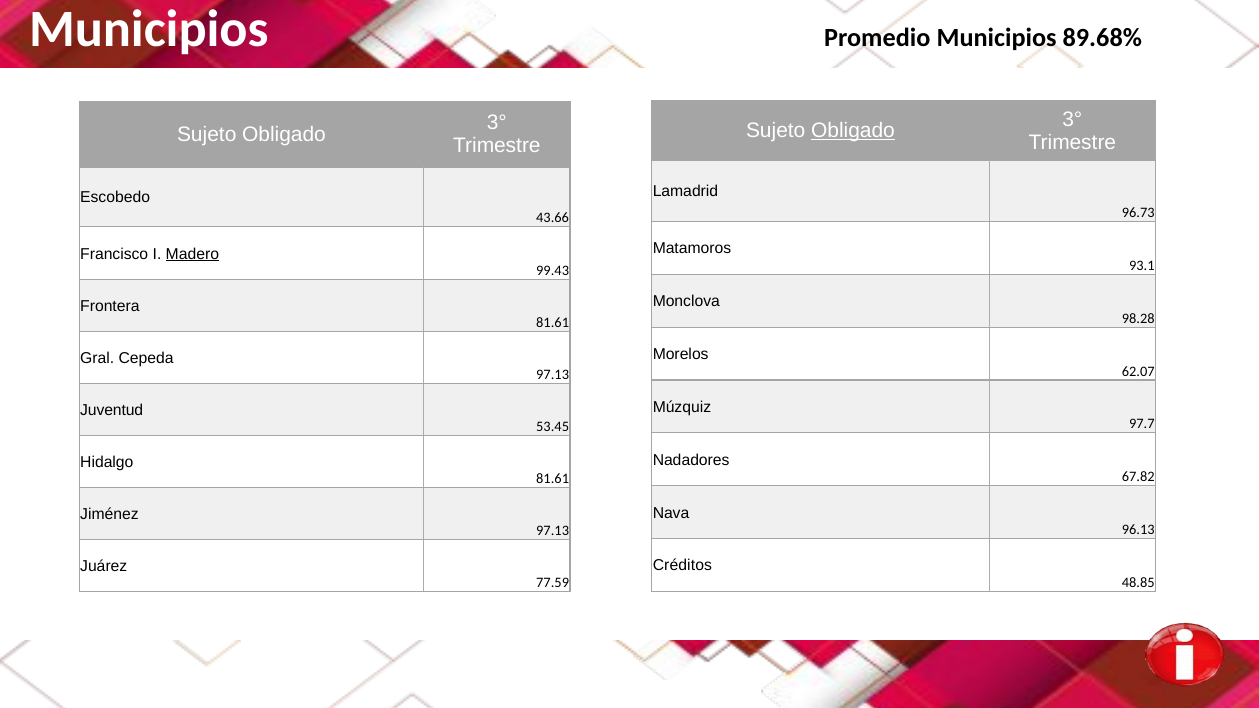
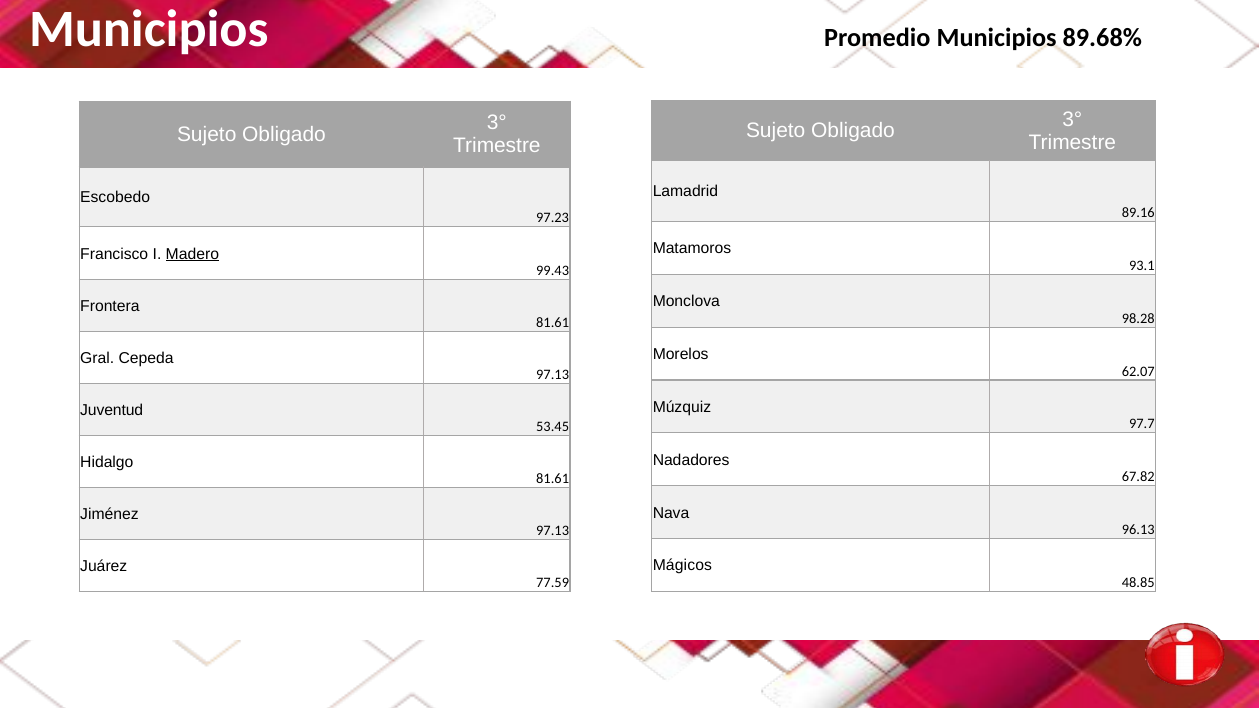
Obligado at (853, 131) underline: present -> none
96.73: 96.73 -> 89.16
43.66: 43.66 -> 97.23
Créditos: Créditos -> Mágicos
